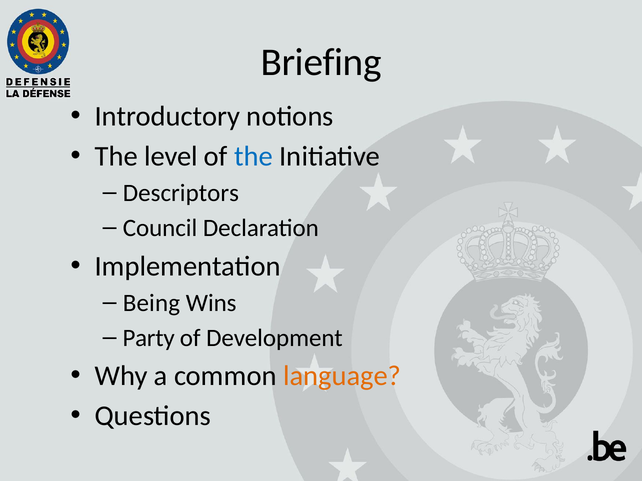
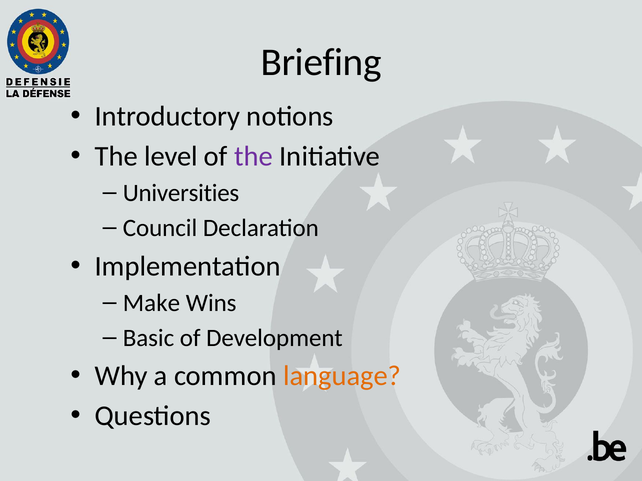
the at (253, 156) colour: blue -> purple
Descriptors: Descriptors -> Universities
Being: Being -> Make
Party: Party -> Basic
